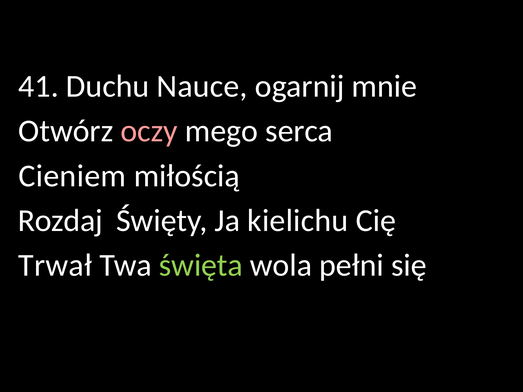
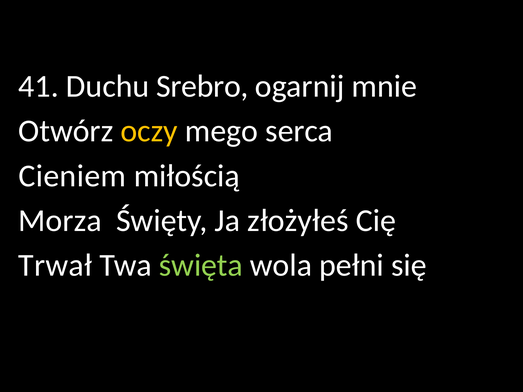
Nauce: Nauce -> Srebro
oczy colour: pink -> yellow
Rozdaj: Rozdaj -> Morza
kielichu: kielichu -> złożyłeś
